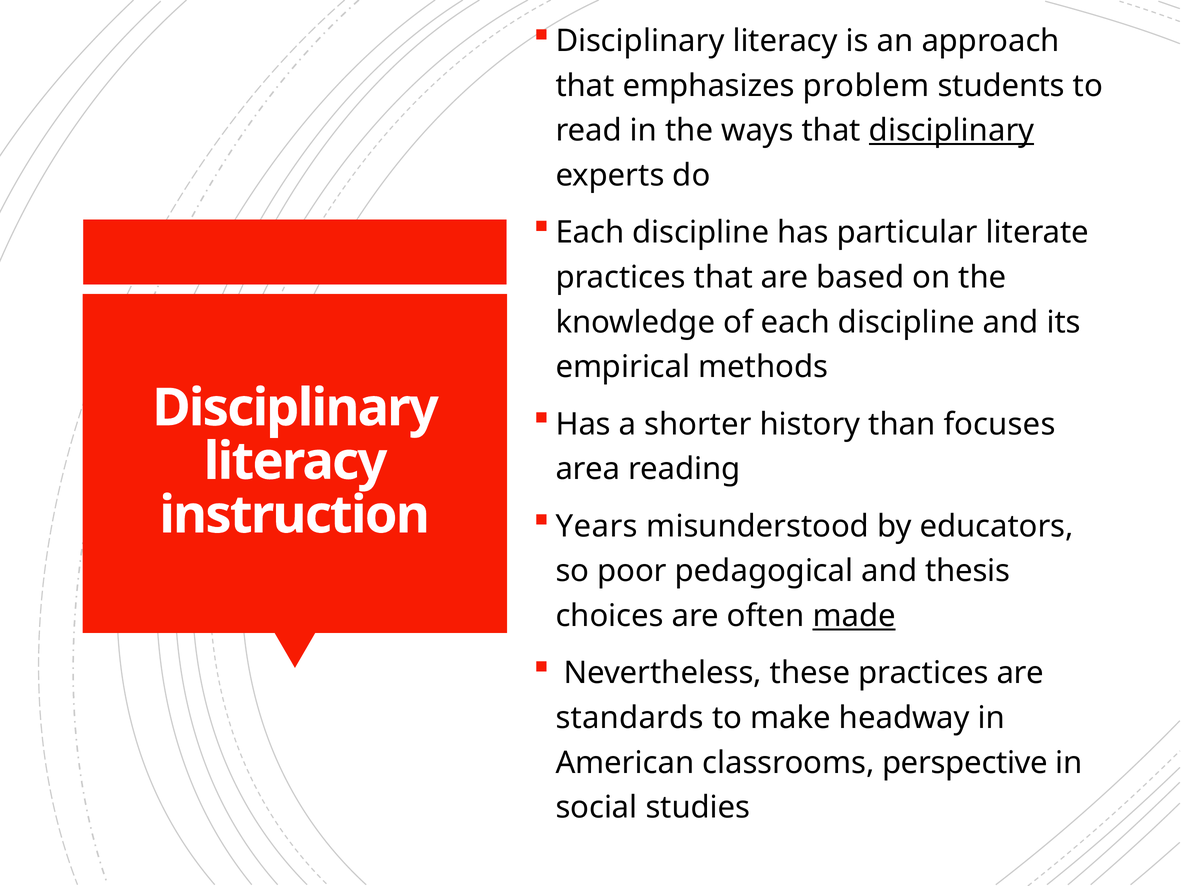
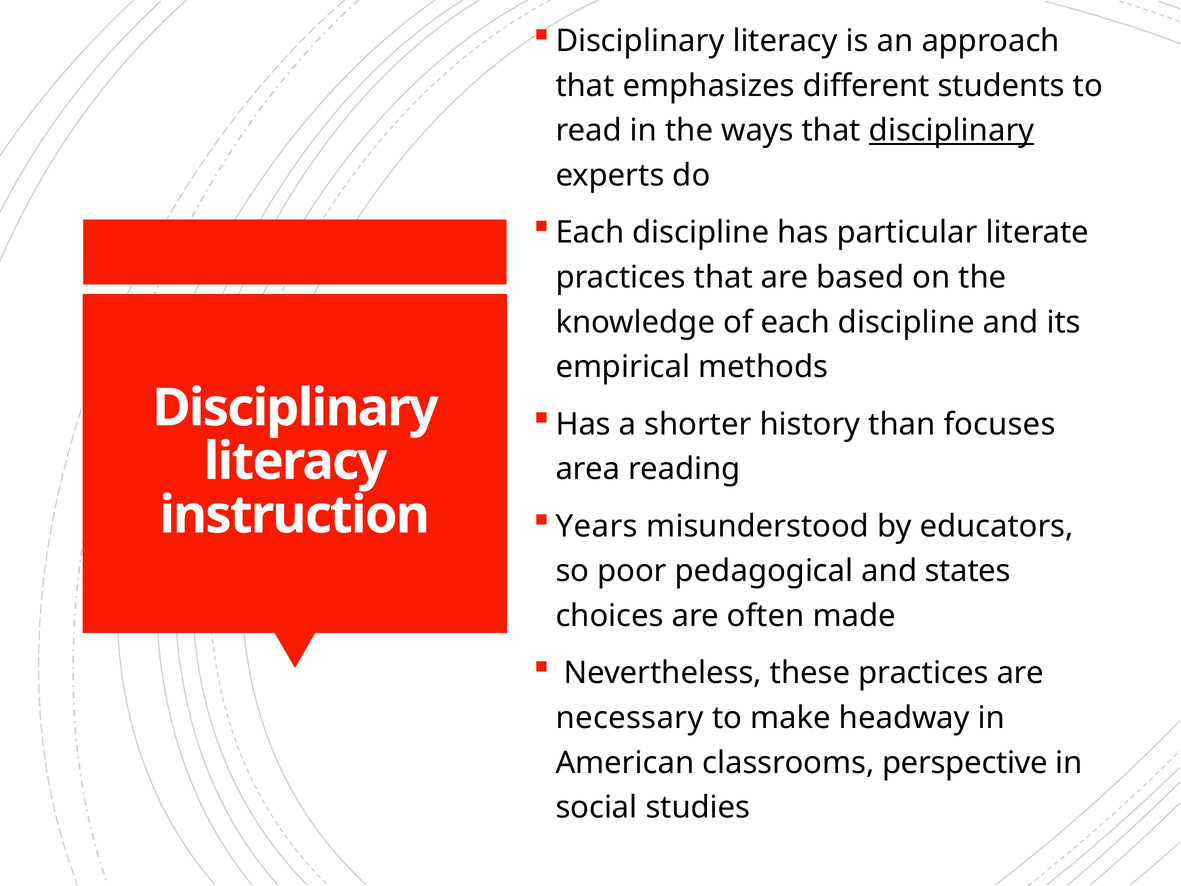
problem: problem -> different
thesis: thesis -> states
made underline: present -> none
standards: standards -> necessary
